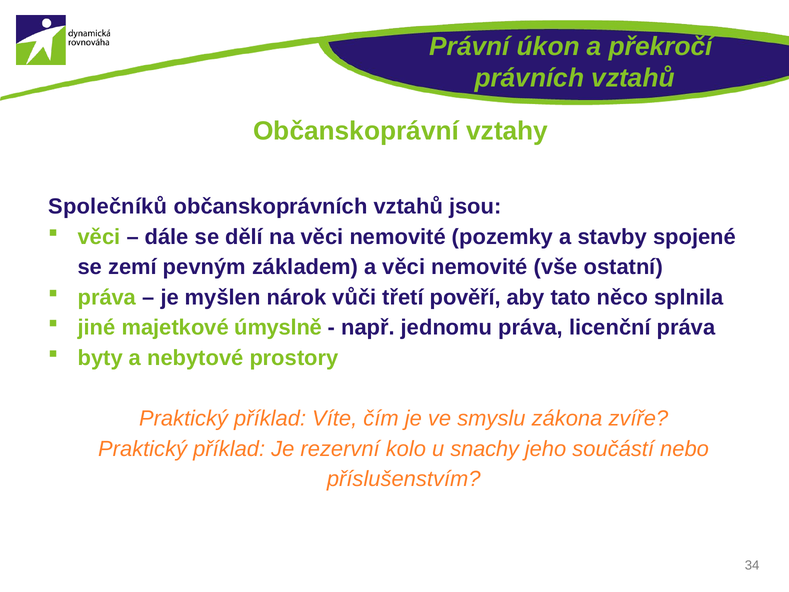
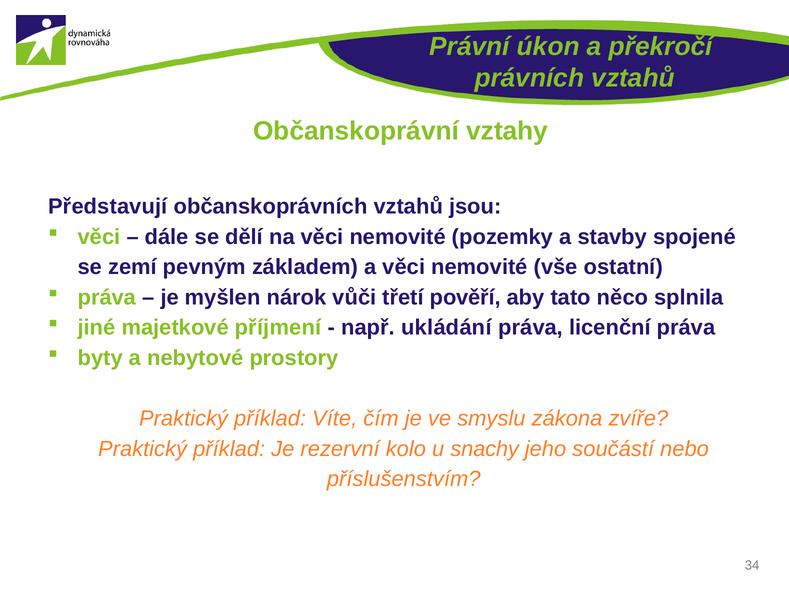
Společníků: Společníků -> Představují
úmyslně: úmyslně -> příjmení
jednomu: jednomu -> ukládání
